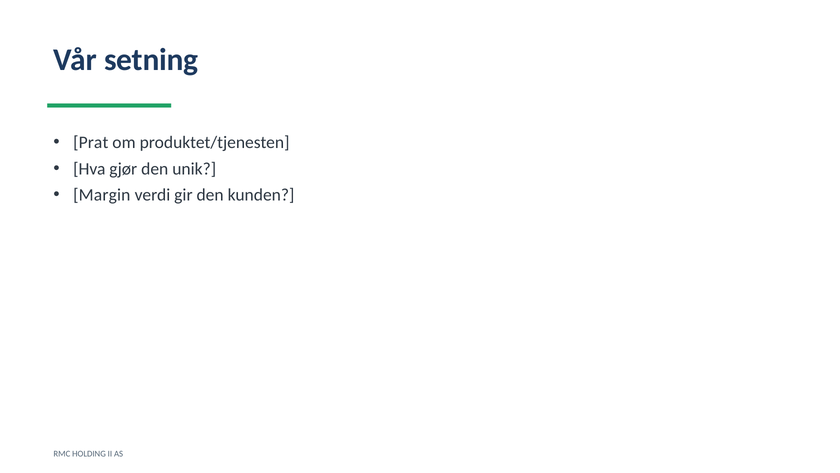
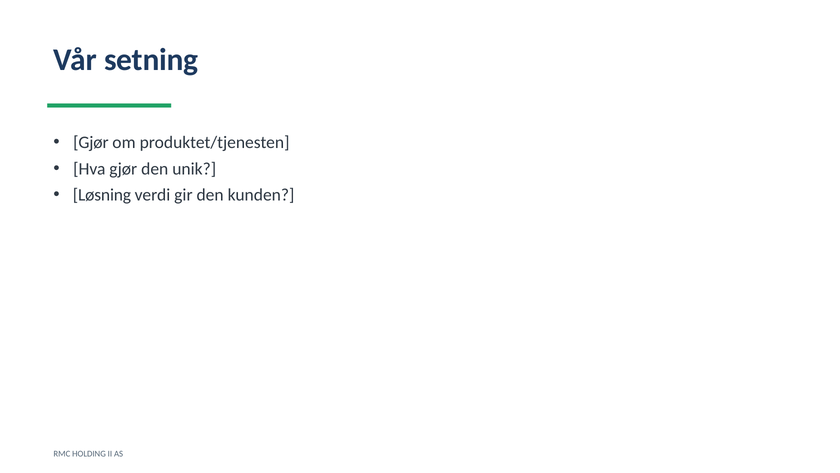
Prat at (91, 142): Prat -> Gjør
Margin: Margin -> Løsning
